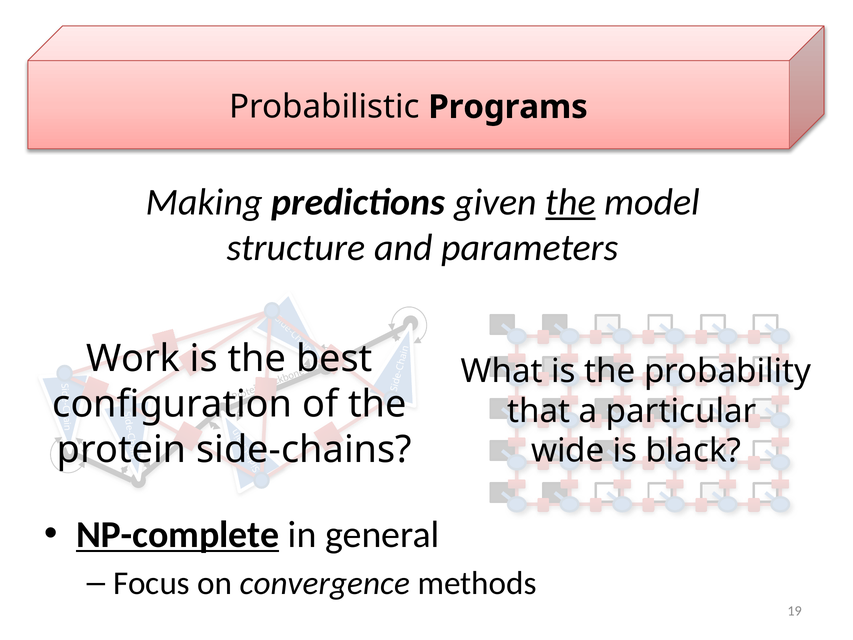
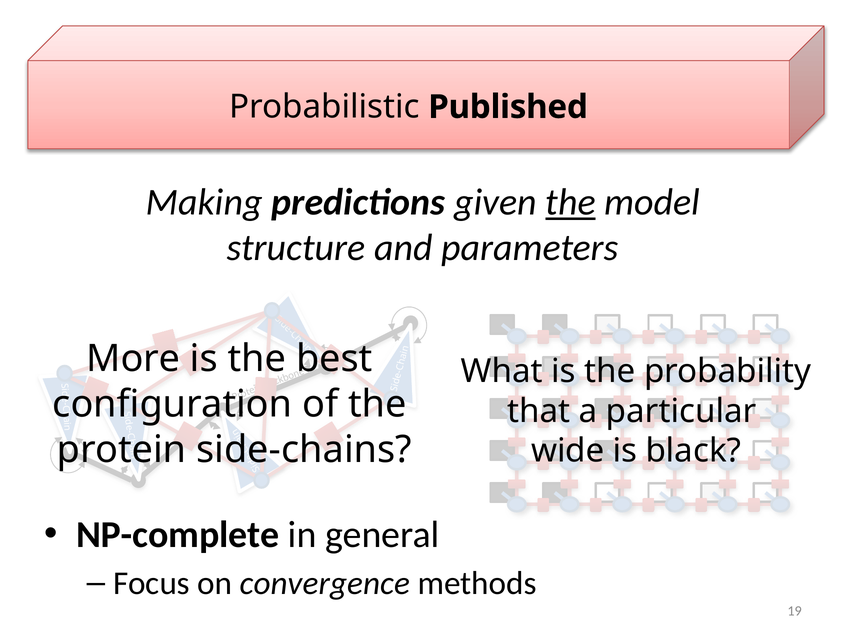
Programs: Programs -> Published
Work: Work -> More
NP-complete underline: present -> none
